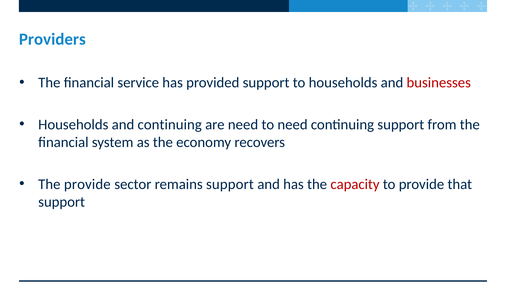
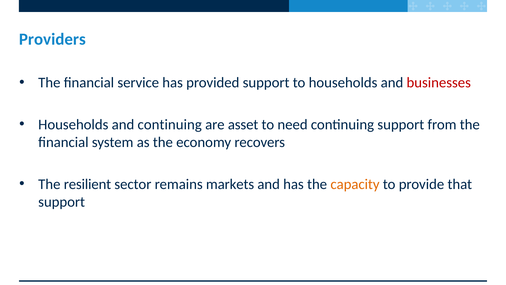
are need: need -> asset
The provide: provide -> resilient
remains support: support -> markets
capacity colour: red -> orange
